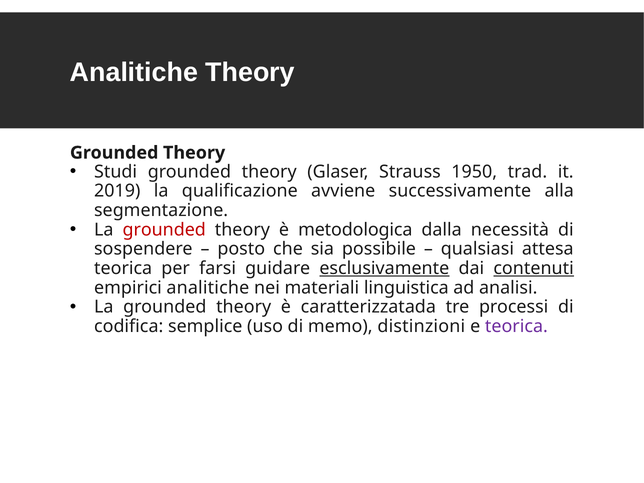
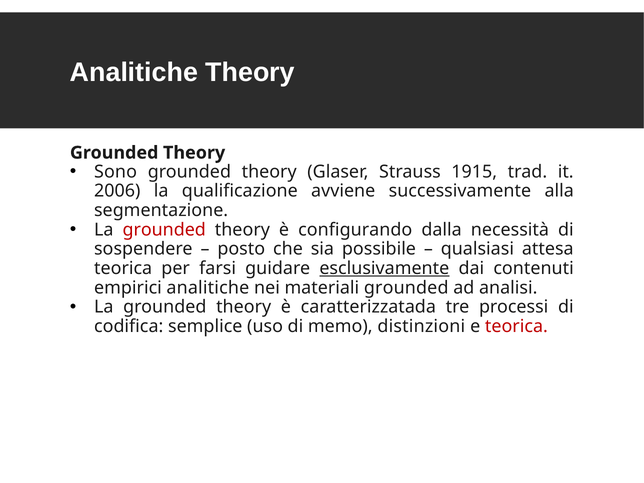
Studi: Studi -> Sono
1950: 1950 -> 1915
2019: 2019 -> 2006
metodologica: metodologica -> configurando
contenuti underline: present -> none
materiali linguistica: linguistica -> grounded
teorica at (516, 326) colour: purple -> red
